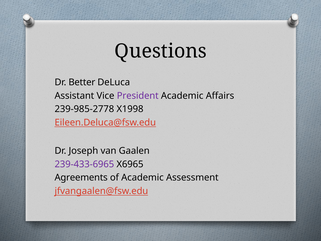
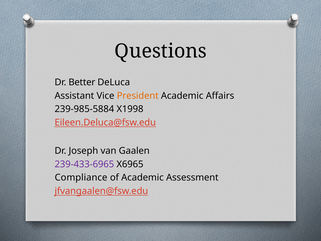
President colour: purple -> orange
239-985-2778: 239-985-2778 -> 239-985-5884
Agreements: Agreements -> Compliance
